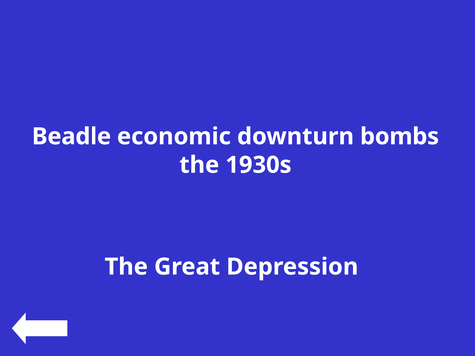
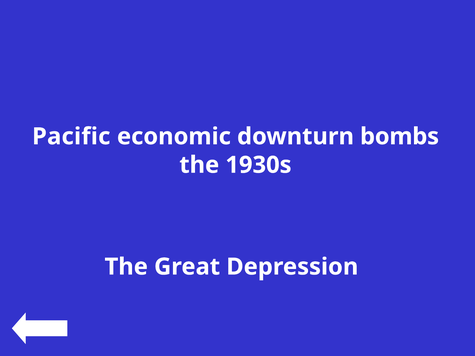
Beadle: Beadle -> Pacific
